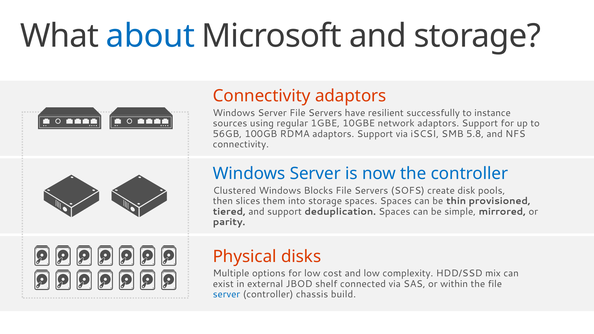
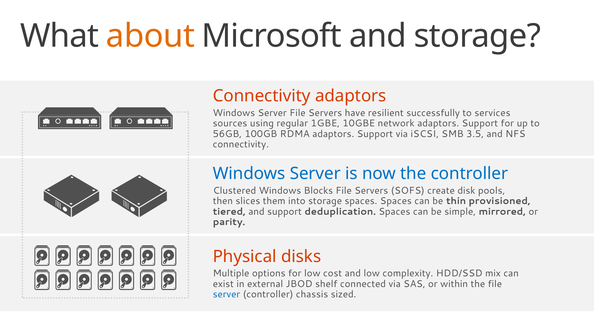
about colour: blue -> orange
instance: instance -> services
5.8: 5.8 -> 3.5
build: build -> sized
